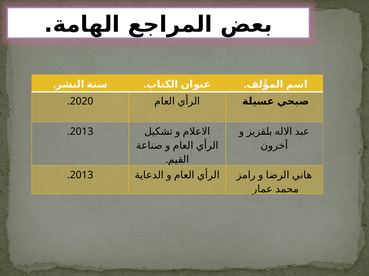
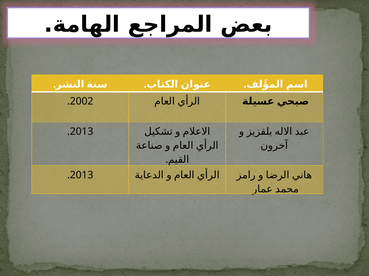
2020: 2020 -> 2002
